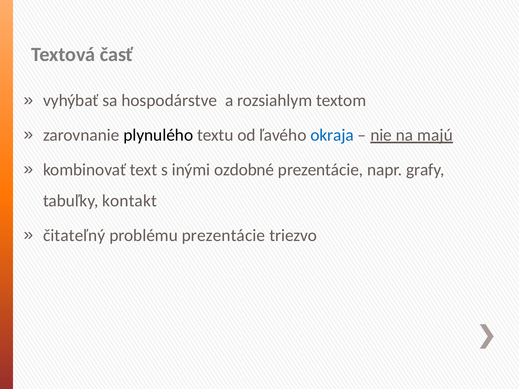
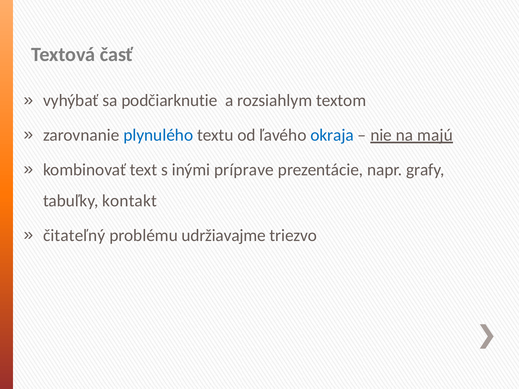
hospodárstve: hospodárstve -> podčiarknutie
plynulého colour: black -> blue
ozdobné: ozdobné -> príprave
problému prezentácie: prezentácie -> udržiavajme
